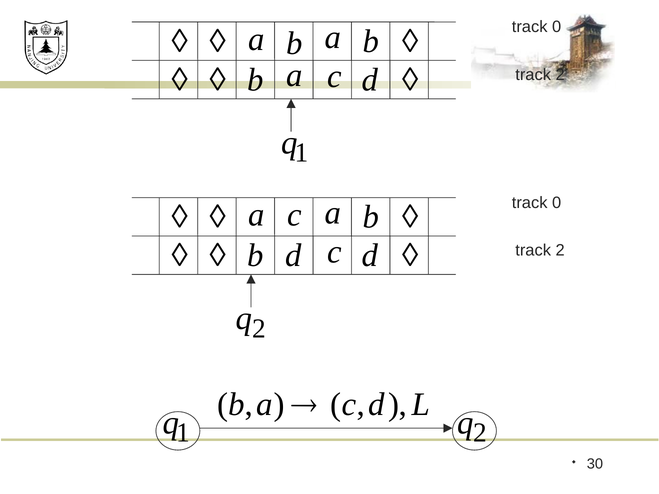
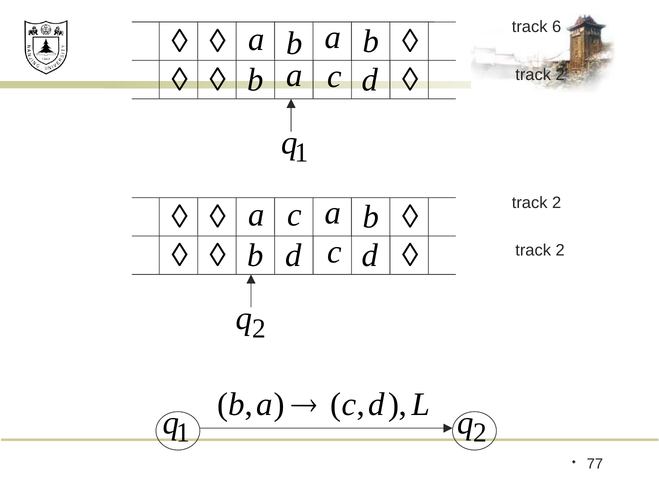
0 at (557, 27): 0 -> 6
0 at (557, 203): 0 -> 2
30: 30 -> 77
